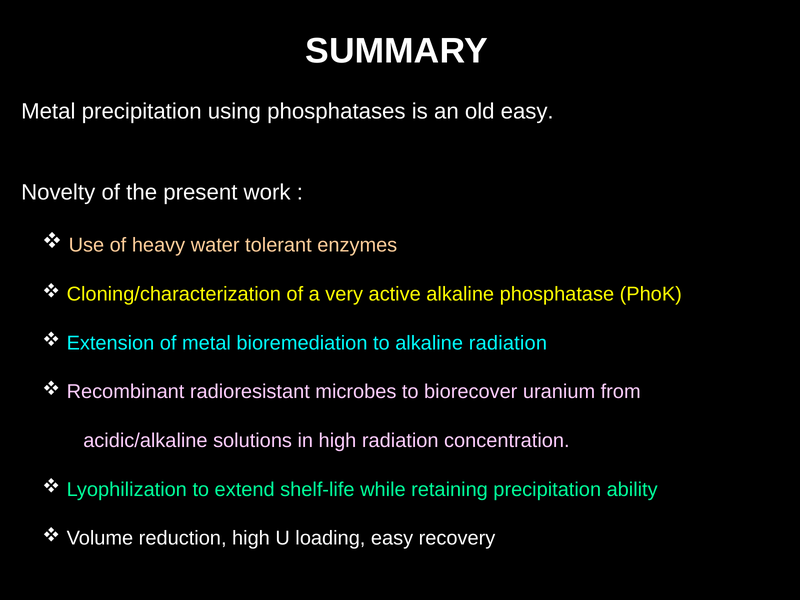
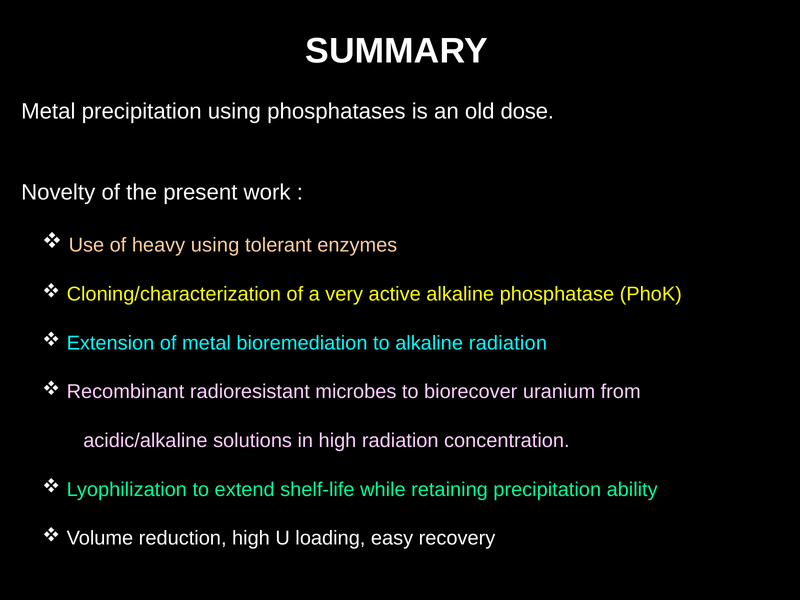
old easy: easy -> dose
heavy water: water -> using
